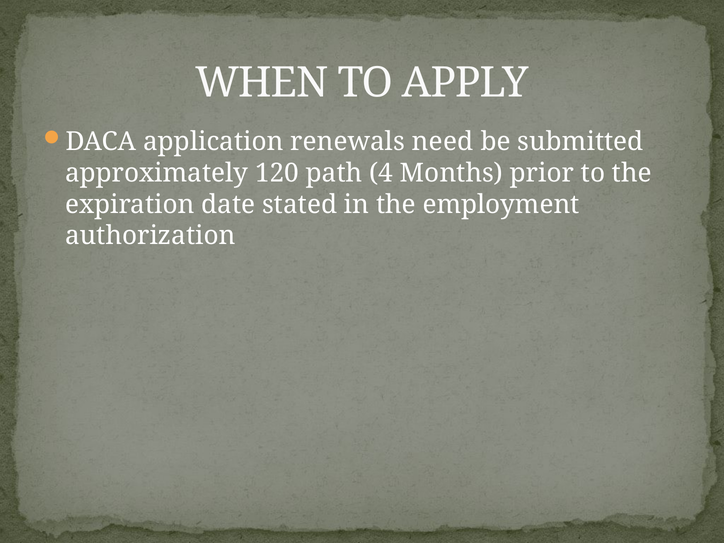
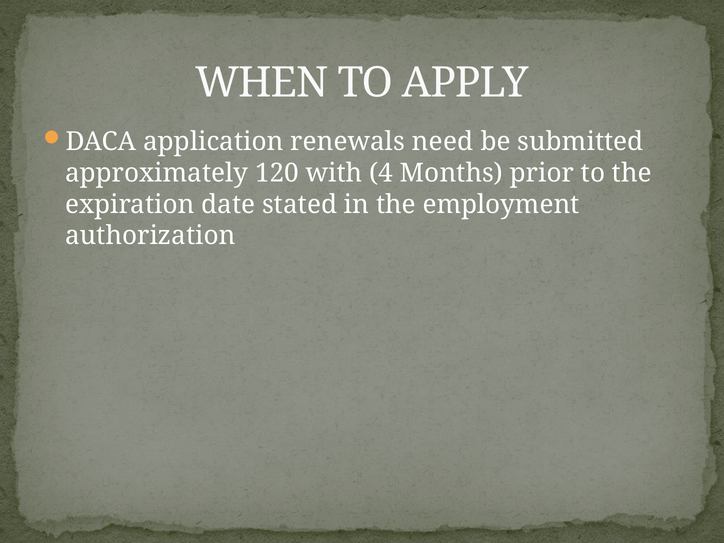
path: path -> with
